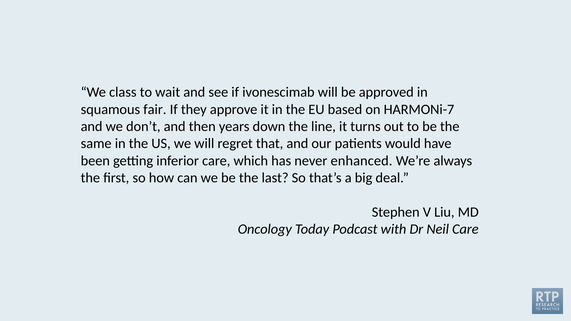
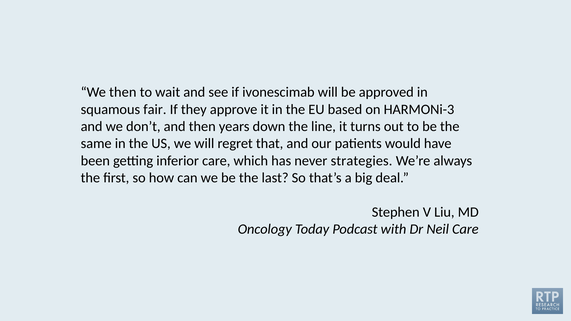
We class: class -> then
HARMONi-7: HARMONi-7 -> HARMONi-3
enhanced: enhanced -> strategies
